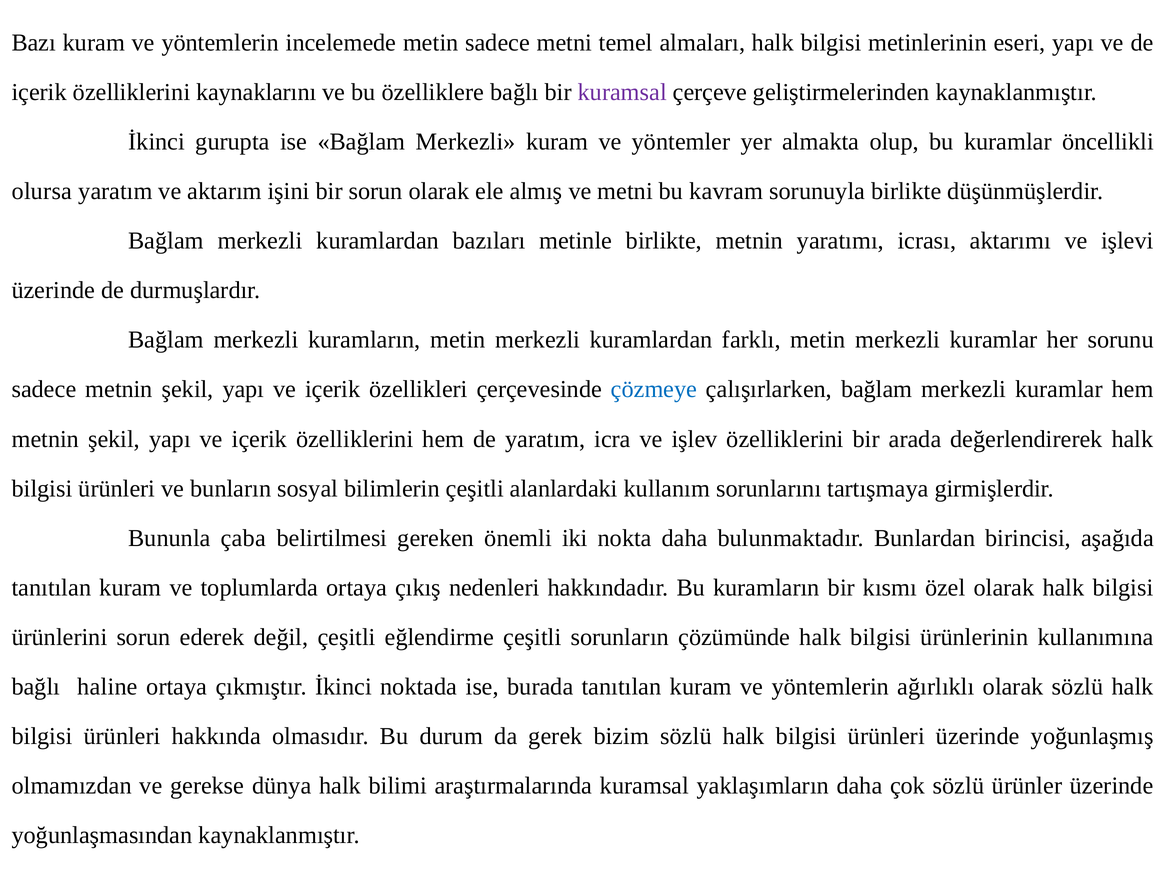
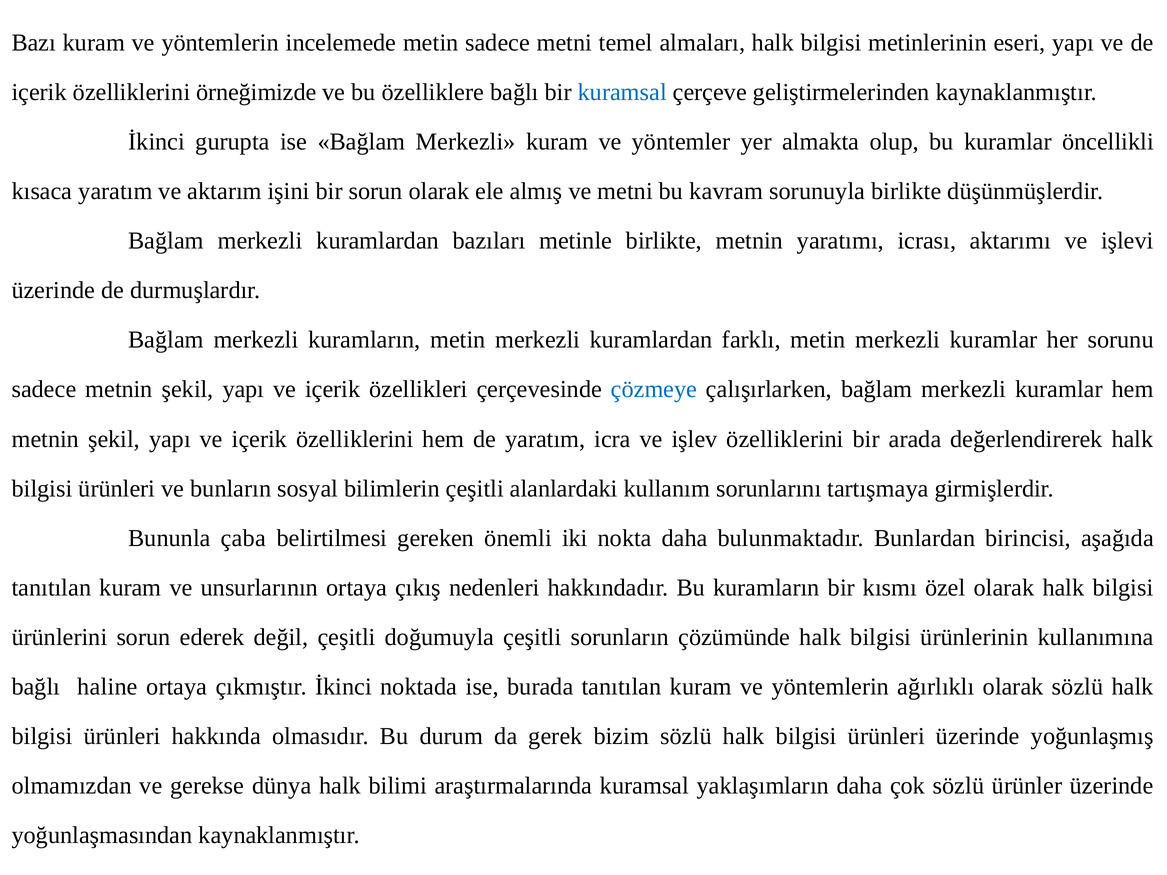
kaynaklarını: kaynaklarını -> örneğimizde
kuramsal at (622, 92) colour: purple -> blue
olursa: olursa -> kısaca
toplumlarda: toplumlarda -> unsurlarının
eğlendirme: eğlendirme -> doğumuyla
